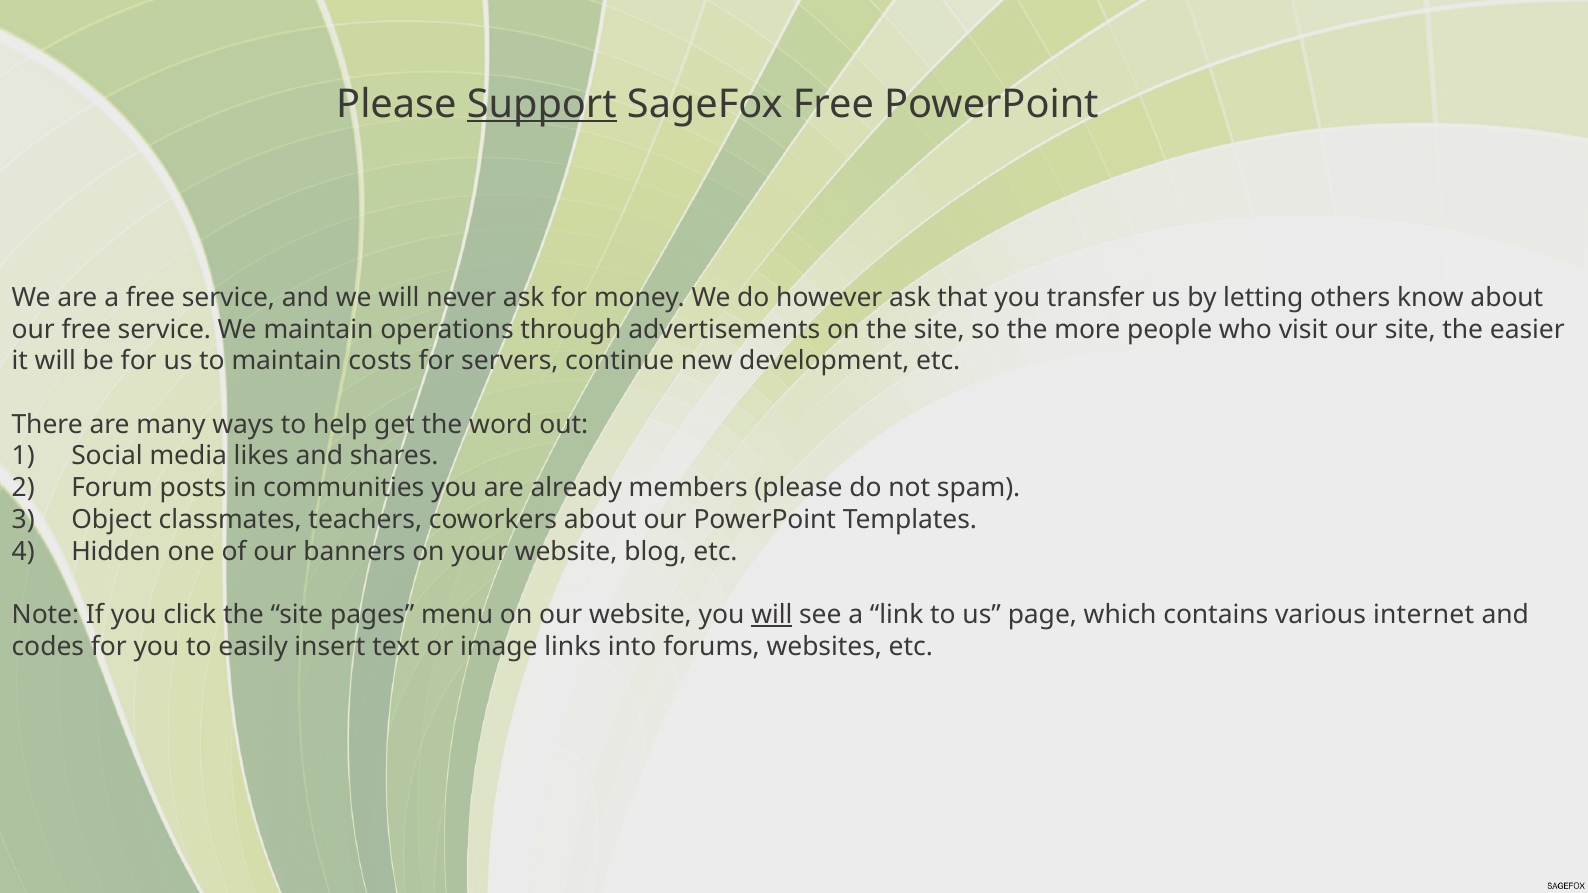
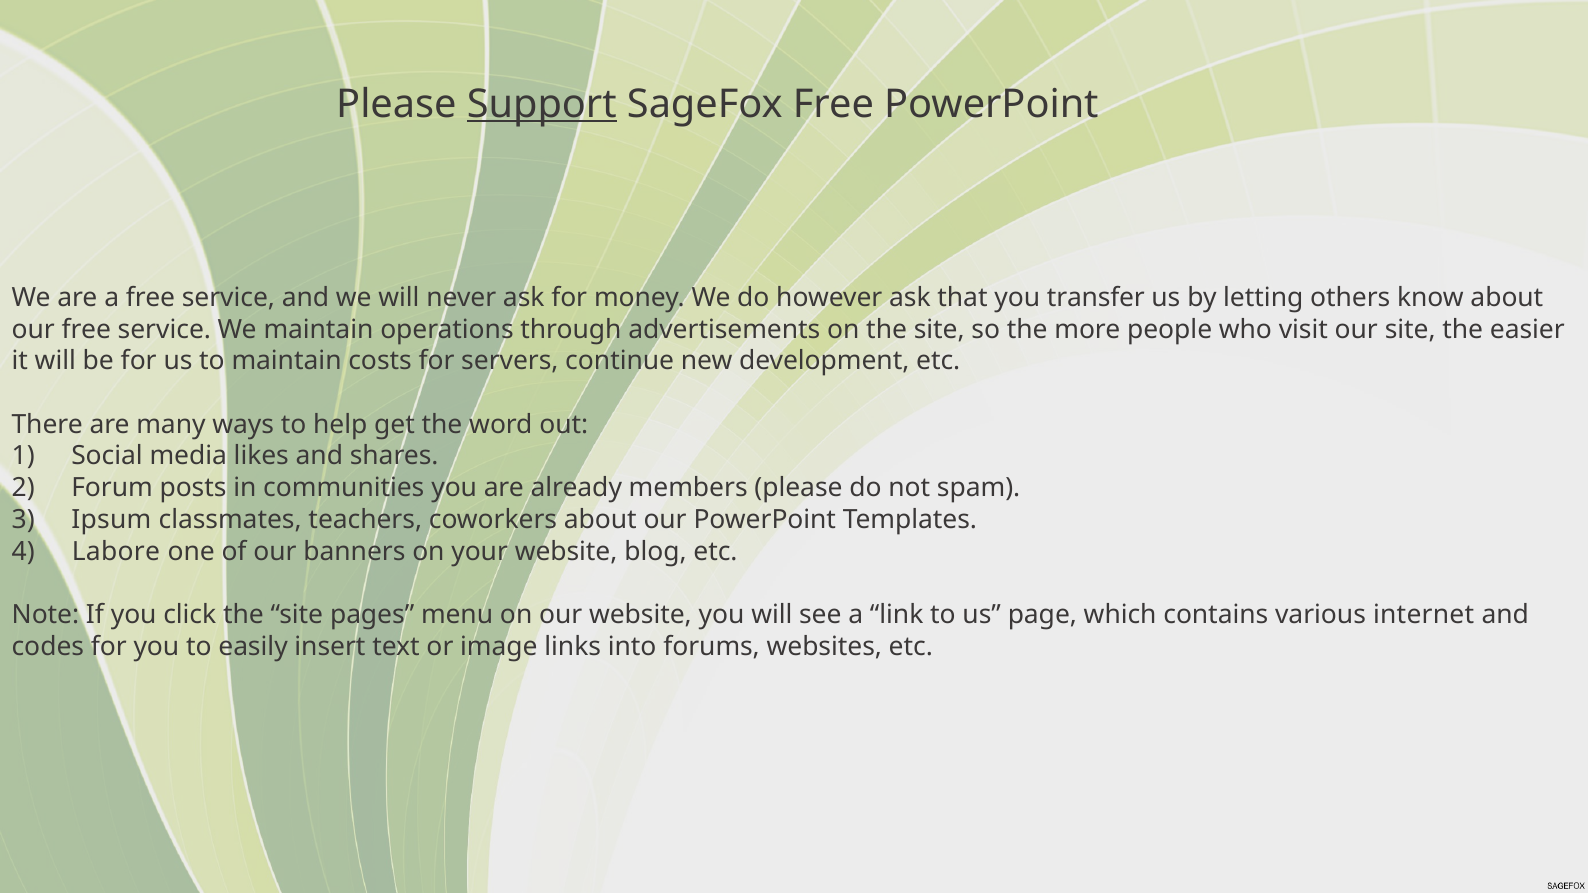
Object: Object -> Ipsum
Hidden: Hidden -> Labore
will at (772, 615) underline: present -> none
